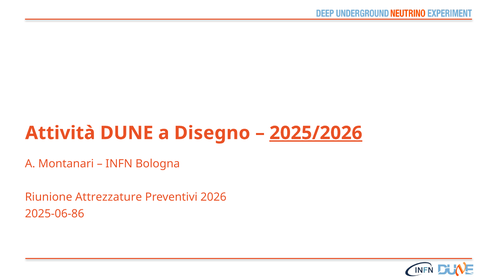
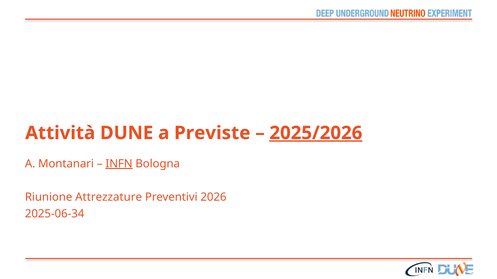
Disegno: Disegno -> Previste
INFN underline: none -> present
2025-06-86: 2025-06-86 -> 2025-06-34
